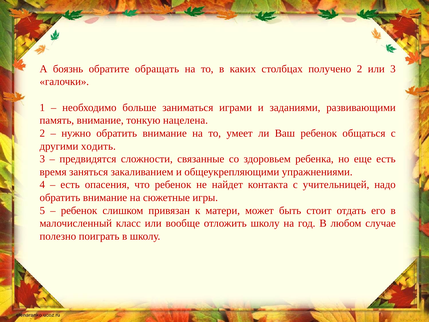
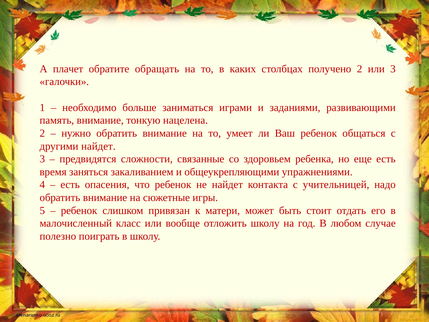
боязнь: боязнь -> плачет
другими ходить: ходить -> найдет
